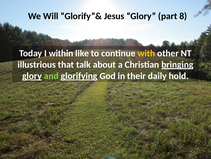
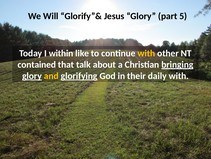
8: 8 -> 5
illustrious: illustrious -> contained
and colour: light green -> yellow
daily hold: hold -> with
